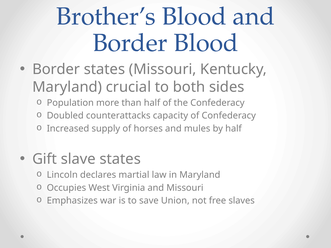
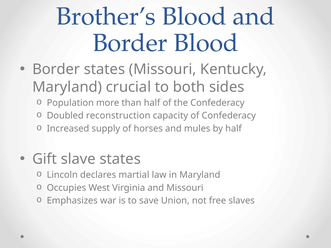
counterattacks: counterattacks -> reconstruction
